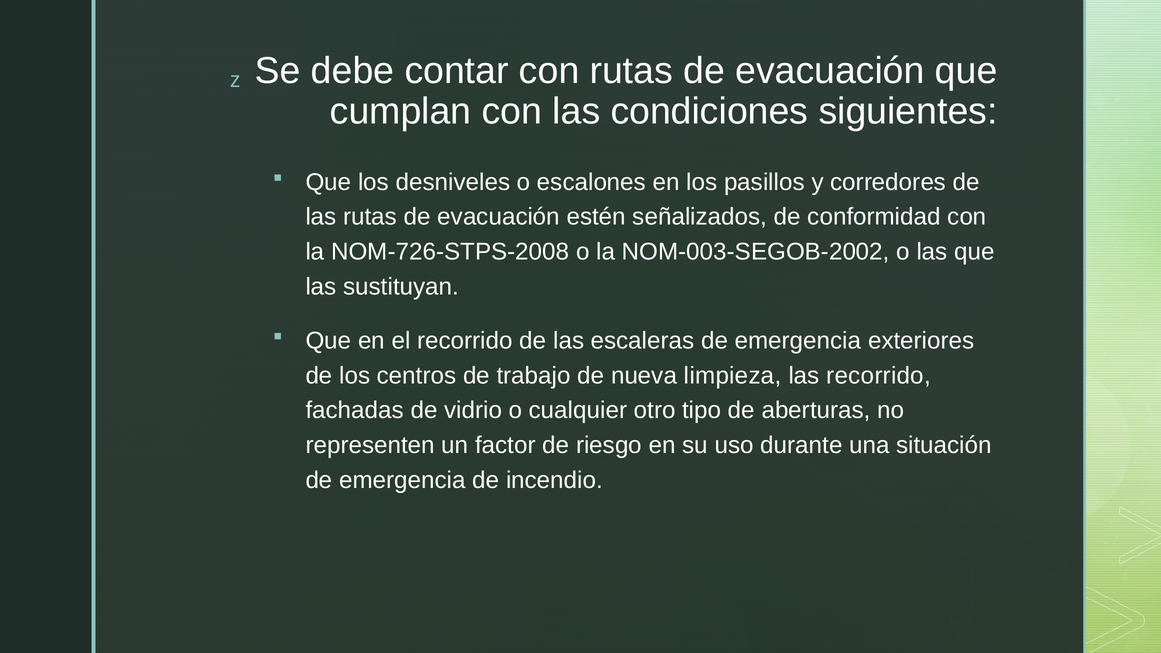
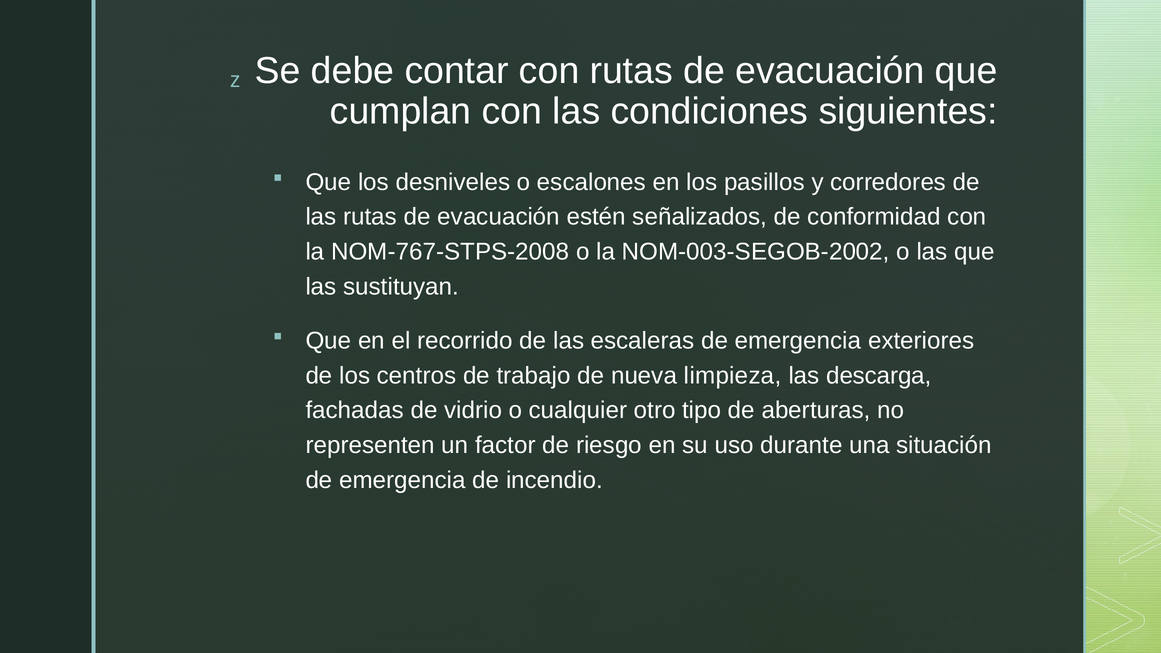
NOM-726-STPS-2008: NOM-726-STPS-2008 -> NOM-767-STPS-2008
las recorrido: recorrido -> descarga
